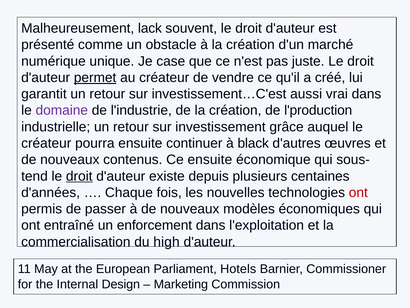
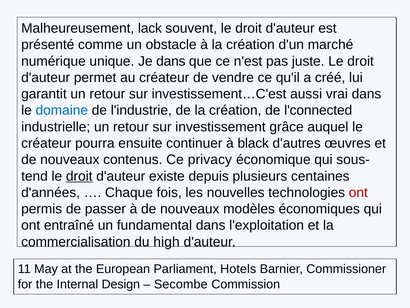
Je case: case -> dans
permet underline: present -> none
domaine colour: purple -> blue
l'production: l'production -> l'connected
Ce ensuite: ensuite -> privacy
enforcement: enforcement -> fundamental
Marketing: Marketing -> Secombe
